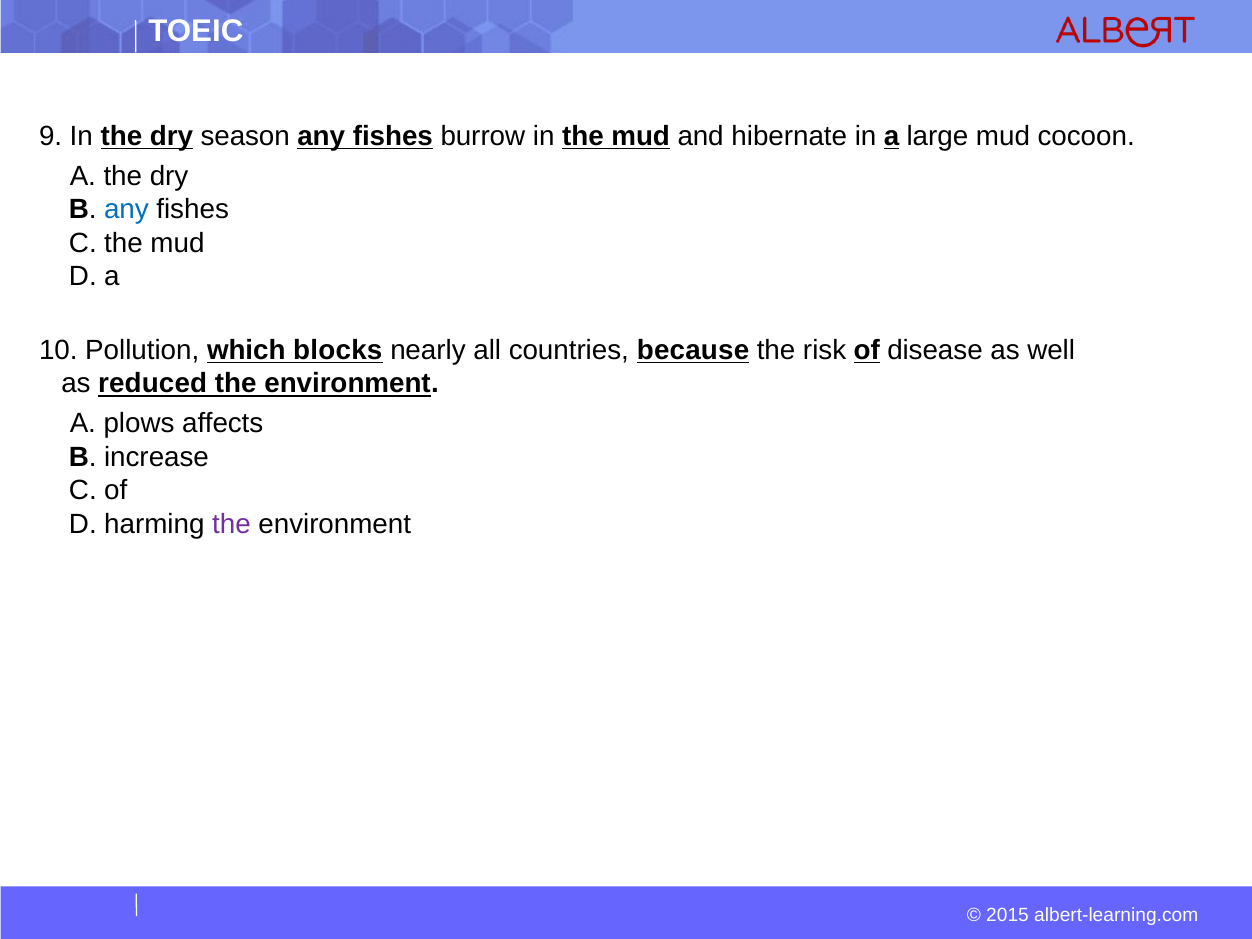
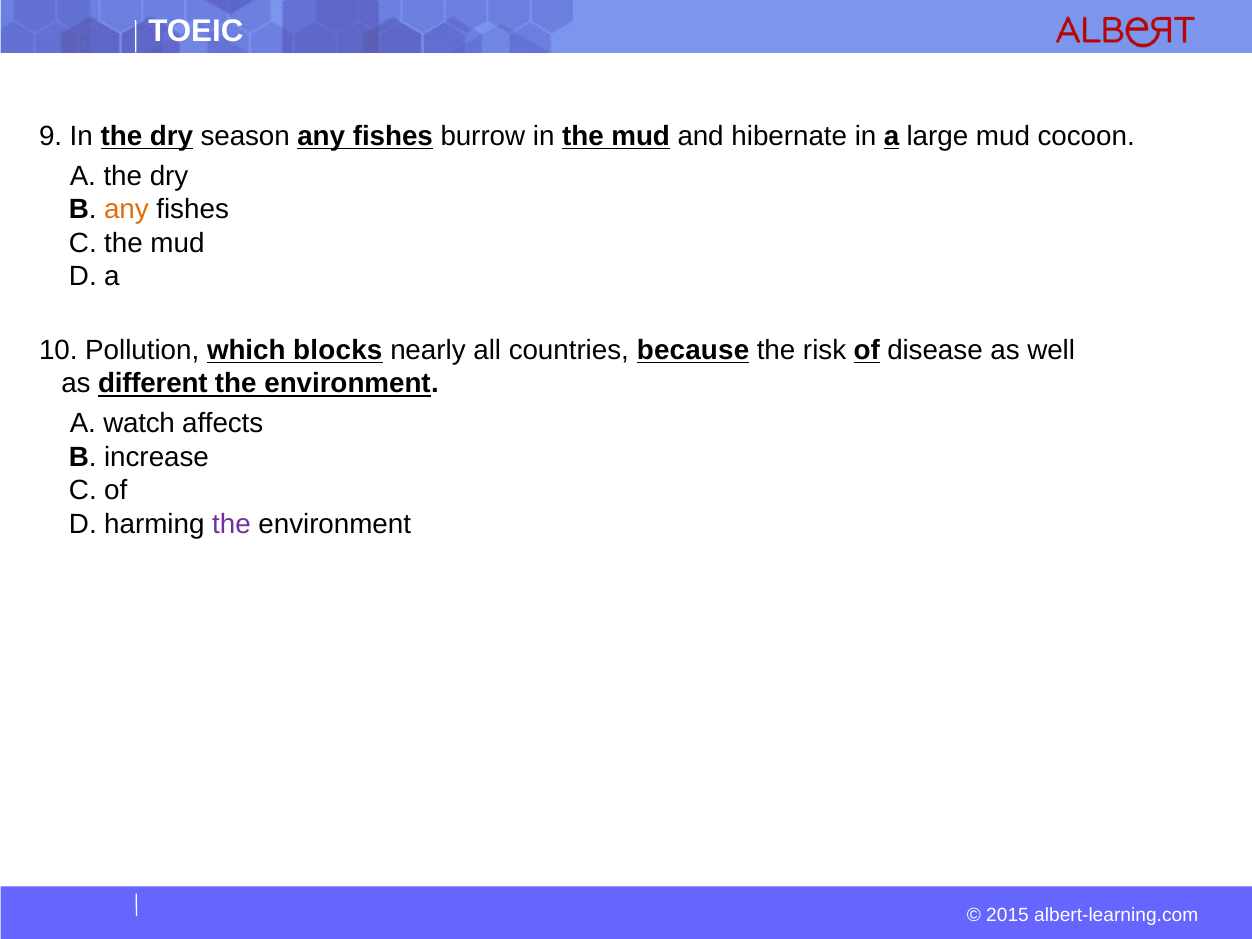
any at (126, 210) colour: blue -> orange
reduced: reduced -> different
plows: plows -> watch
